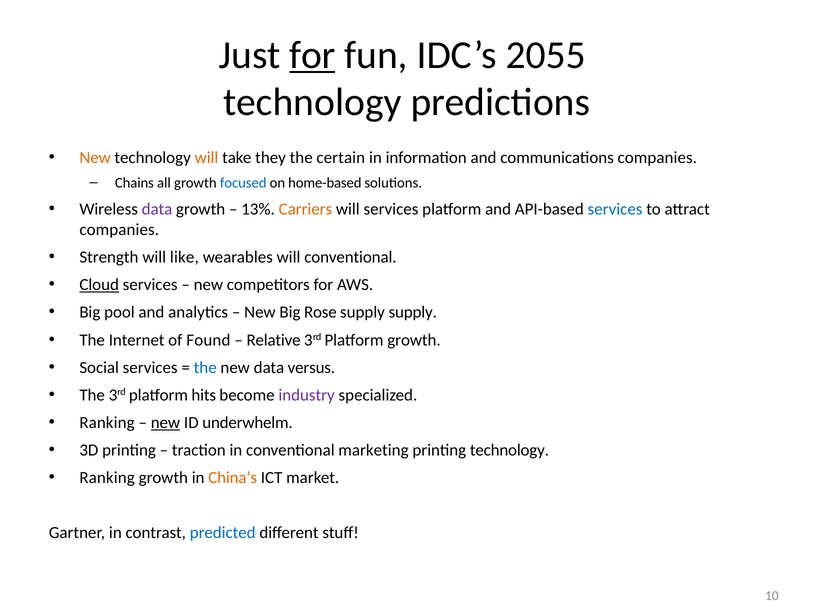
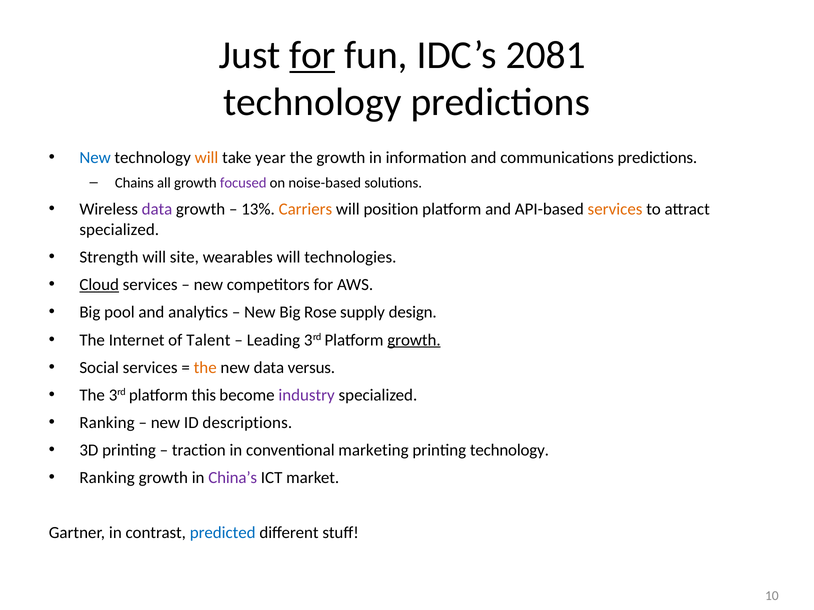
2055: 2055 -> 2081
New at (95, 158) colour: orange -> blue
they: they -> year
the certain: certain -> growth
communications companies: companies -> predictions
focused colour: blue -> purple
home-based: home-based -> noise-based
will services: services -> position
services at (615, 209) colour: blue -> orange
companies at (119, 230): companies -> specialized
like: like -> site
will conventional: conventional -> technologies
supply supply: supply -> design
Found: Found -> Talent
Relative: Relative -> Leading
growth at (414, 340) underline: none -> present
the at (205, 368) colour: blue -> orange
hits: hits -> this
new at (165, 423) underline: present -> none
underwhelm: underwhelm -> descriptions
China’s colour: orange -> purple
